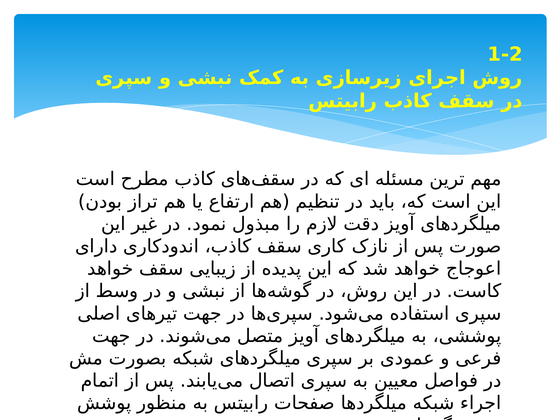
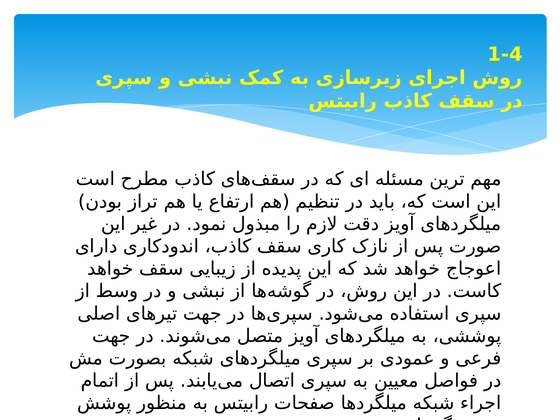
1-2: 1-2 -> 1-4
